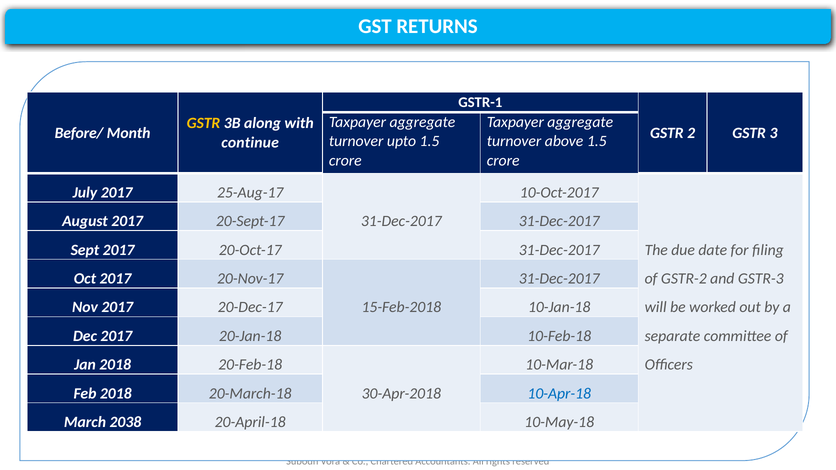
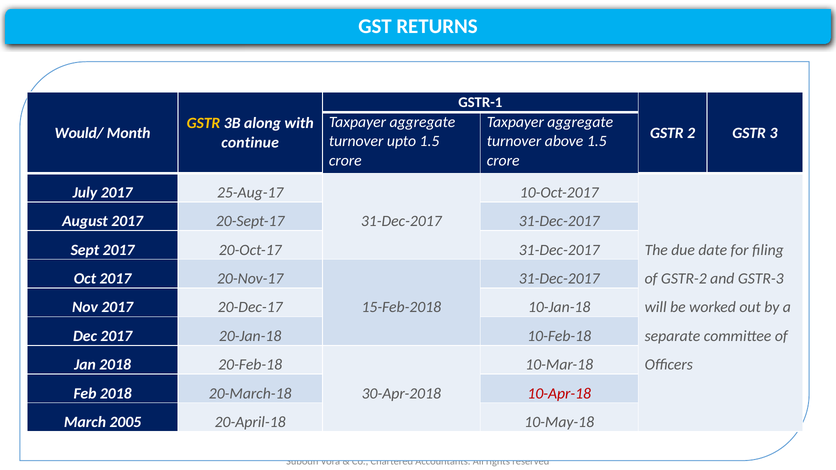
Before/: Before/ -> Would/
10-Apr-18 colour: blue -> red
2038: 2038 -> 2005
